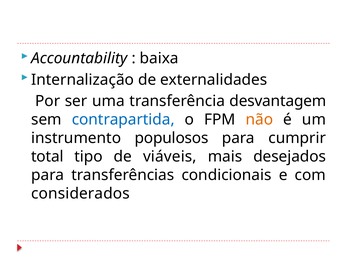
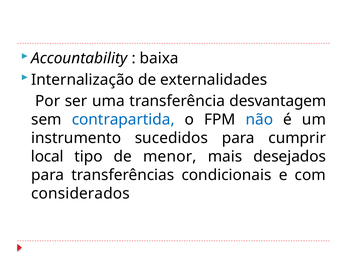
não colour: orange -> blue
populosos: populosos -> sucedidos
total: total -> local
viáveis: viáveis -> menor
